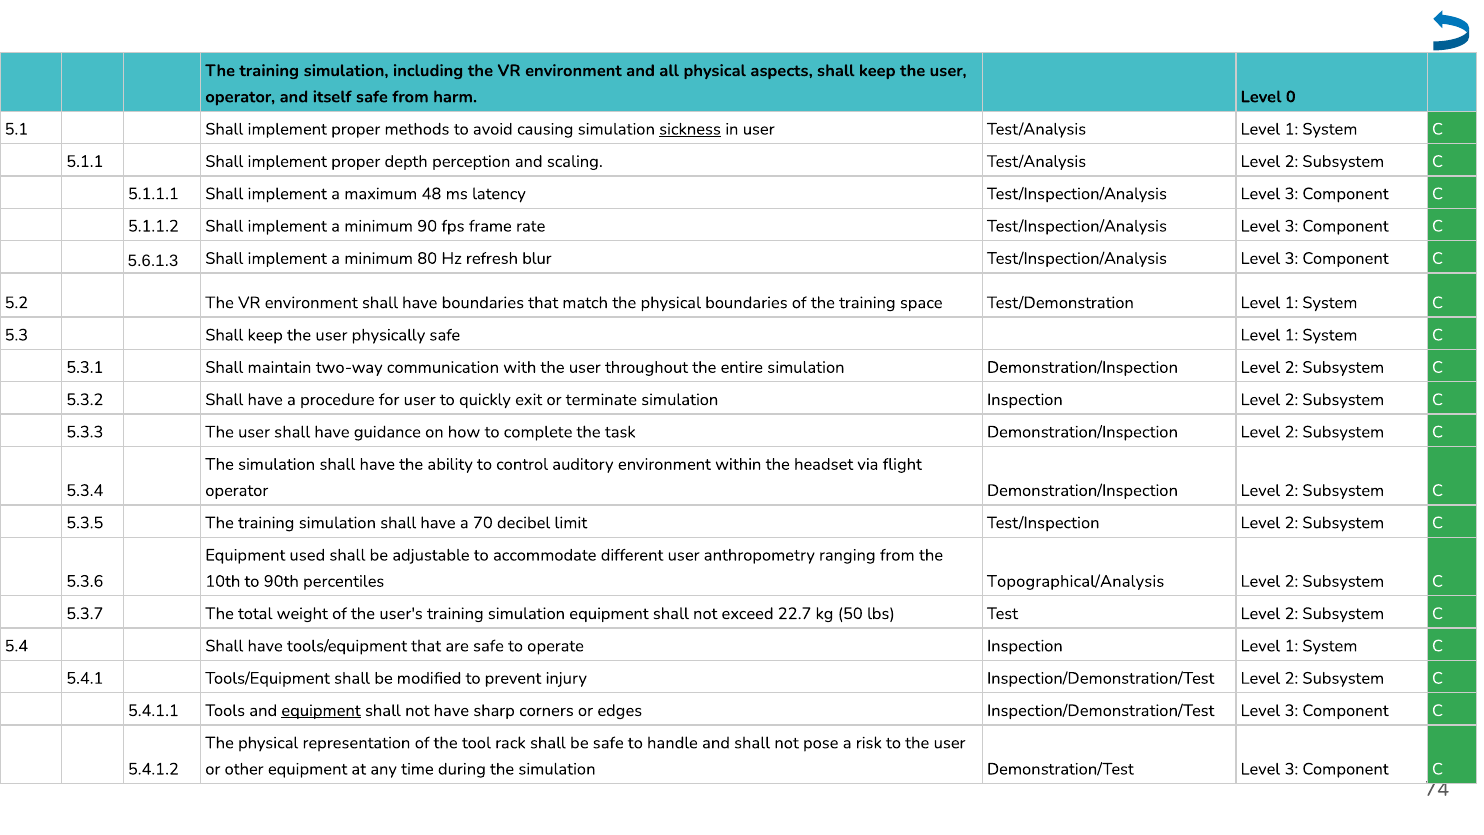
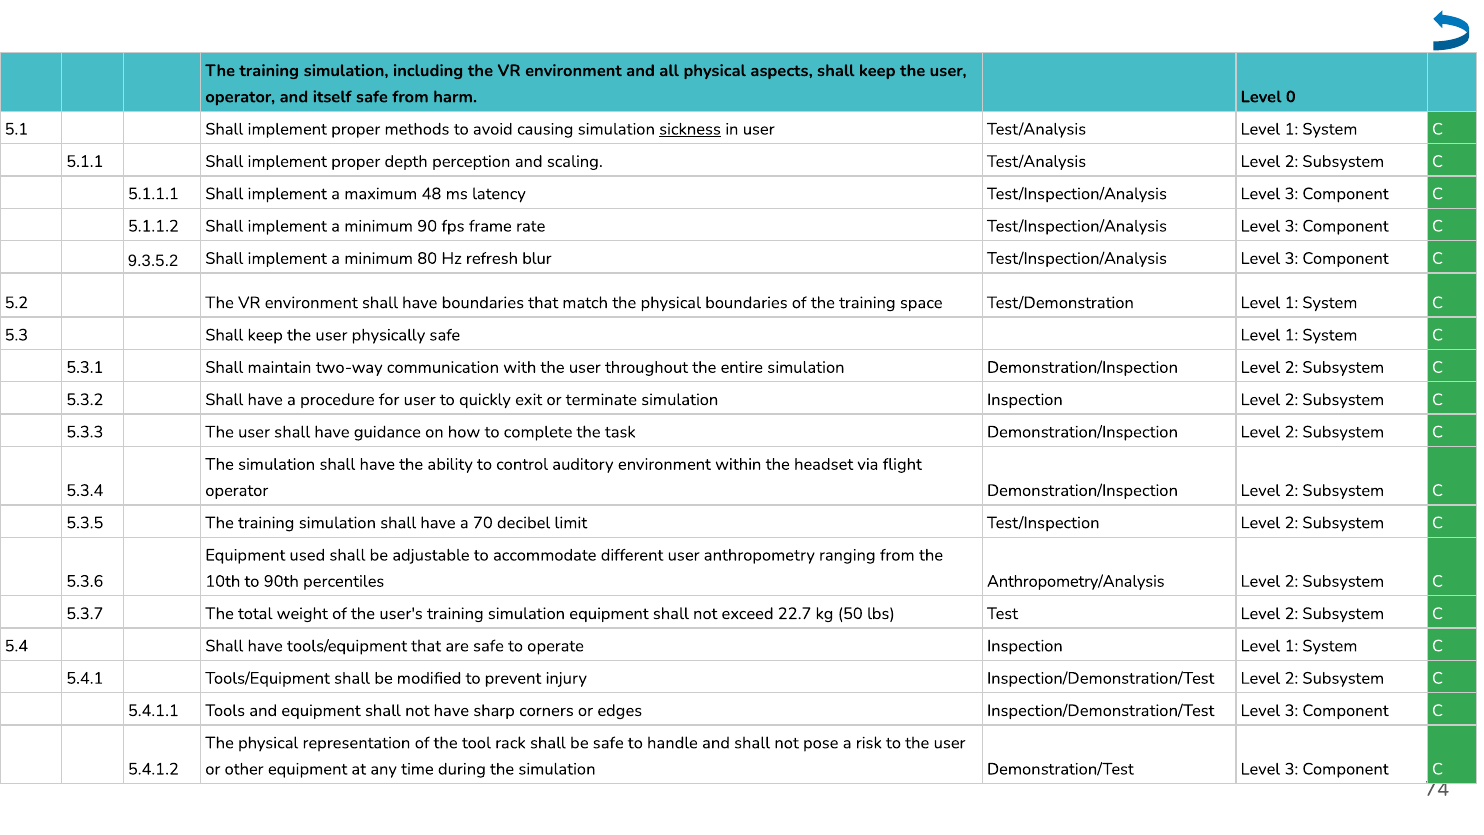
5.6.1.3: 5.6.1.3 -> 9.3.5.2
Topographical/Analysis: Topographical/Analysis -> Anthropometry/Analysis
equipment at (321, 710) underline: present -> none
